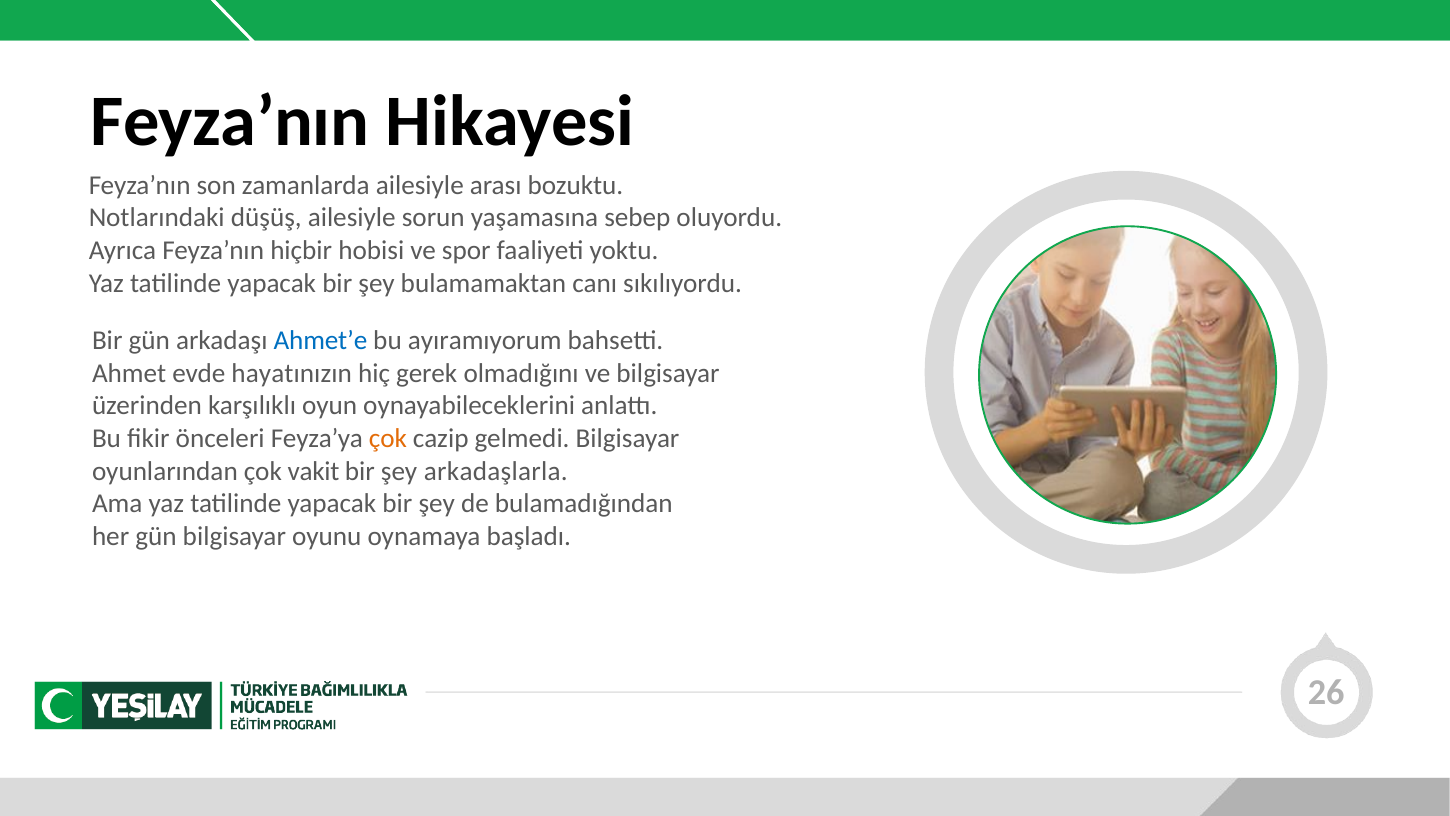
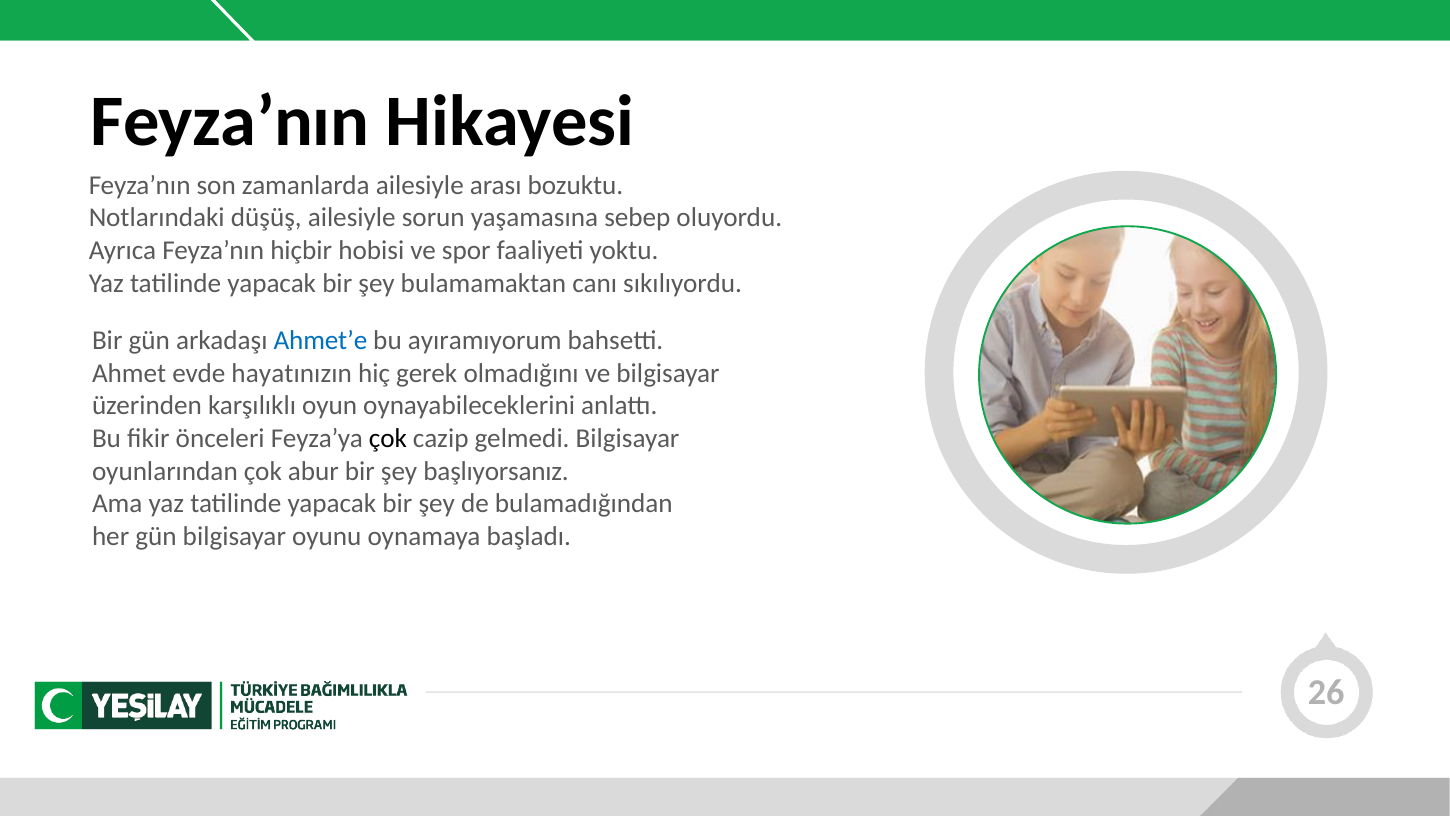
çok at (388, 438) colour: orange -> black
vakit: vakit -> abur
arkadaşlarla: arkadaşlarla -> başlıyorsanız
